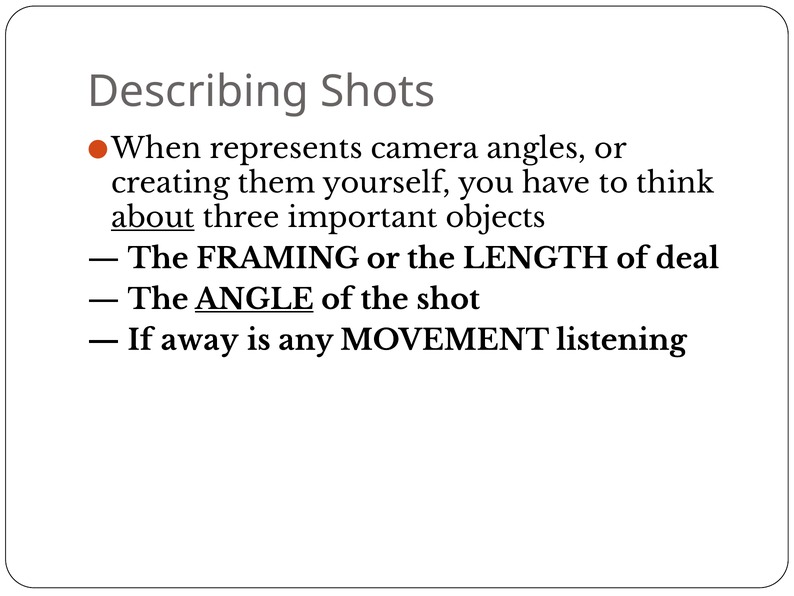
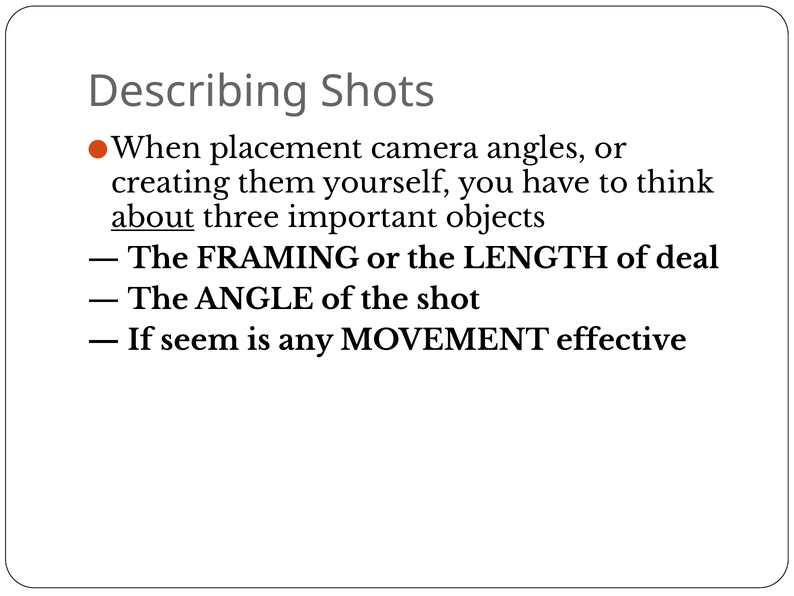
represents: represents -> placement
ANGLE underline: present -> none
away: away -> seem
listening: listening -> effective
